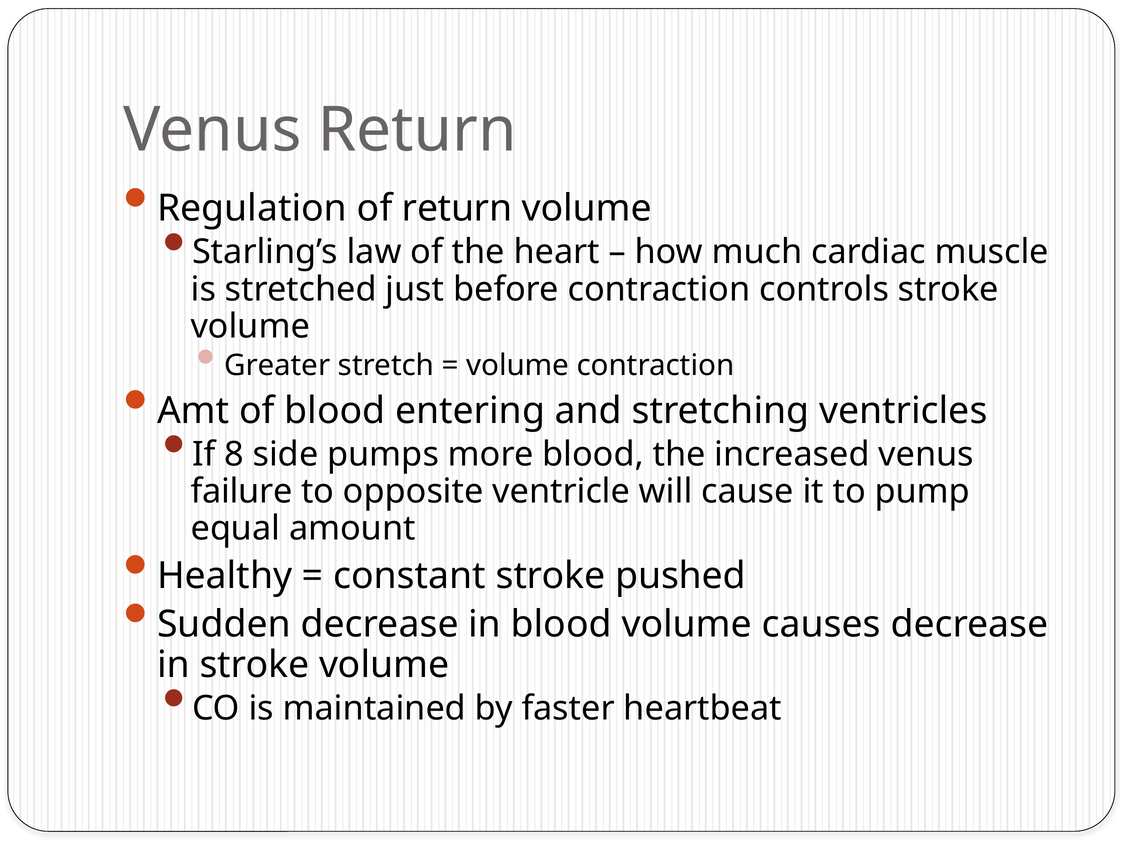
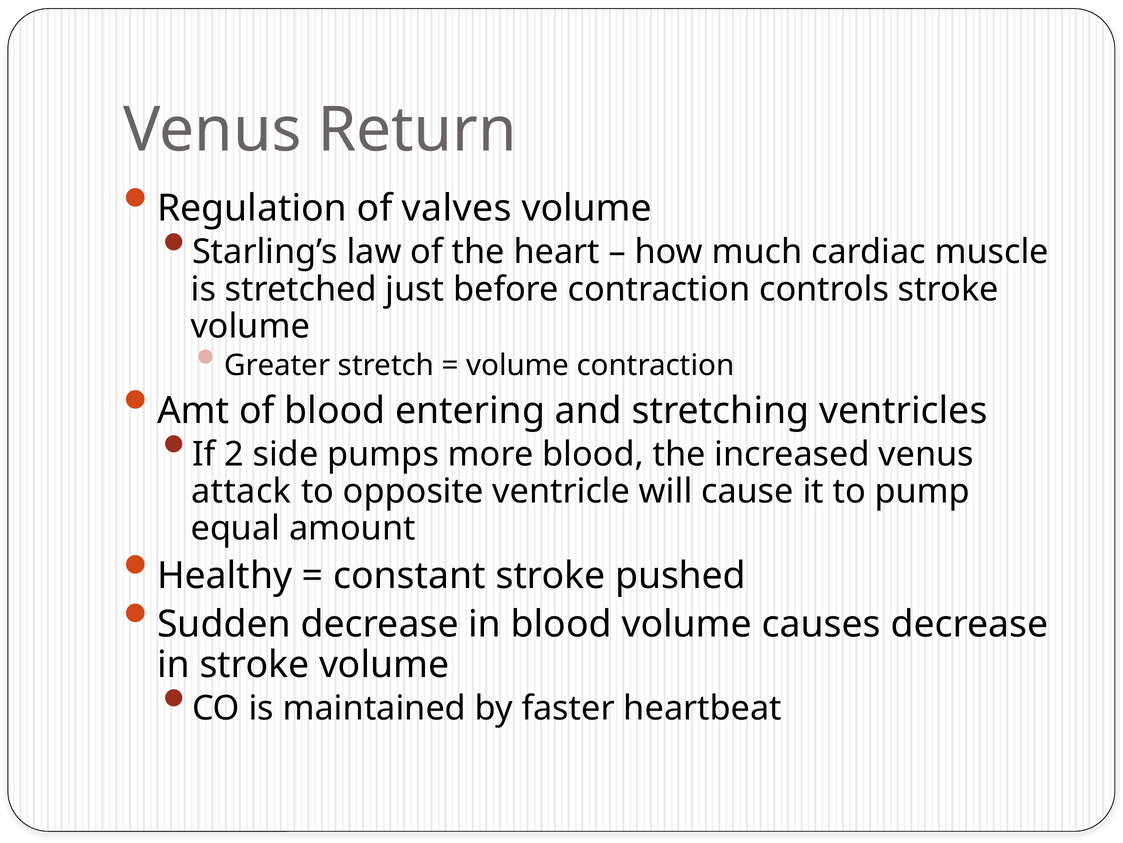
of return: return -> valves
8: 8 -> 2
failure: failure -> attack
